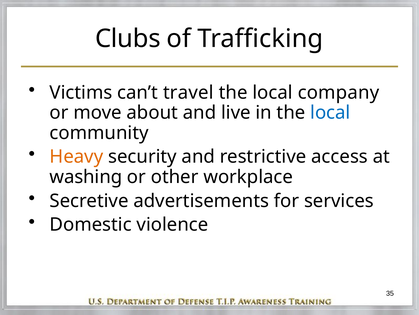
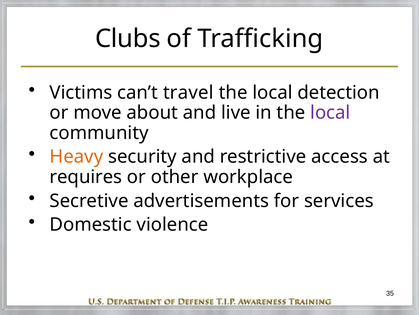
company: company -> detection
local at (330, 112) colour: blue -> purple
washing: washing -> requires
